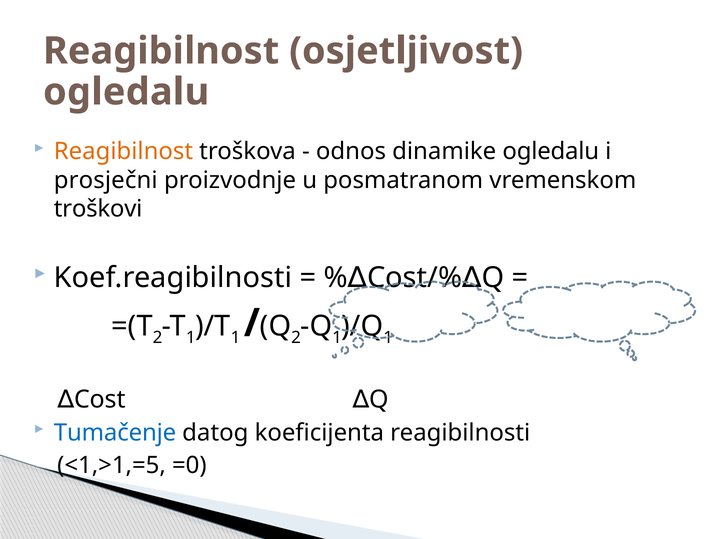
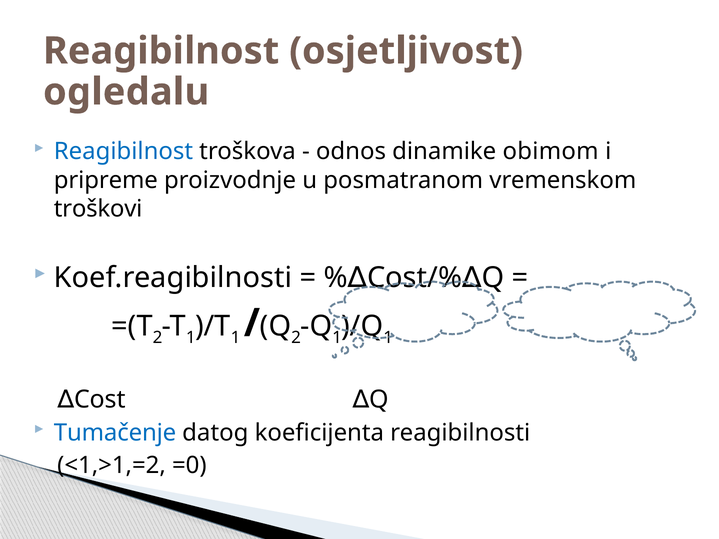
Reagibilnost at (123, 151) colour: orange -> blue
dinamike ogledalu: ogledalu -> obimom
prosječni: prosječni -> pripreme
<1,>1,=5: <1,>1,=5 -> <1,>1,=2
